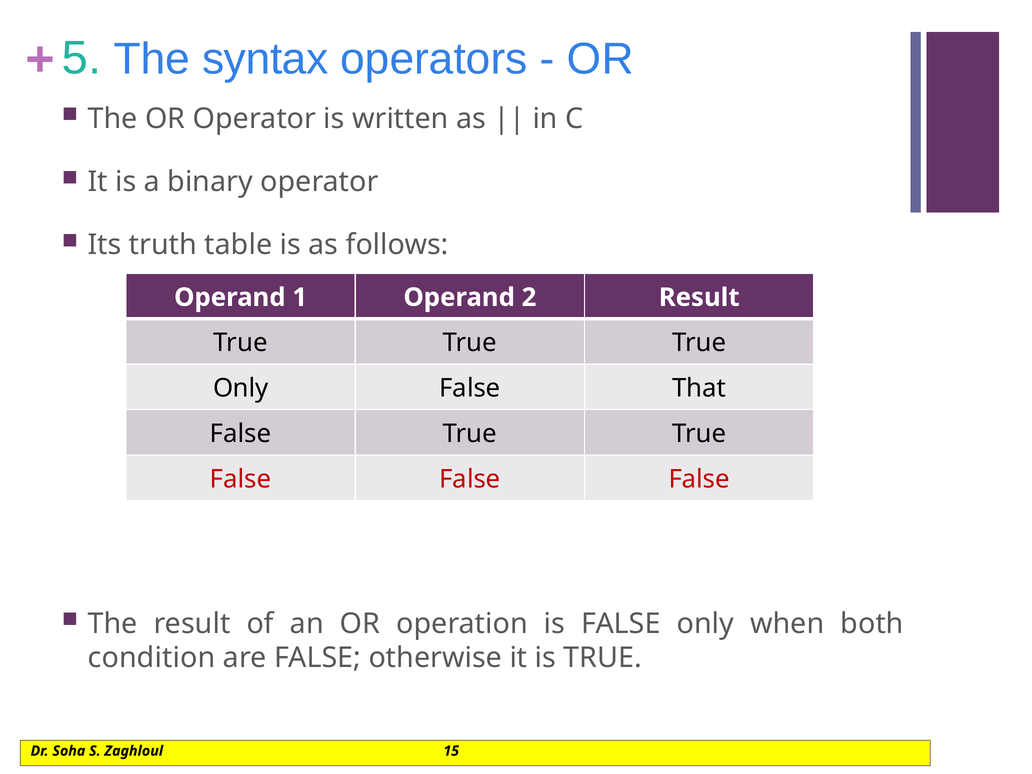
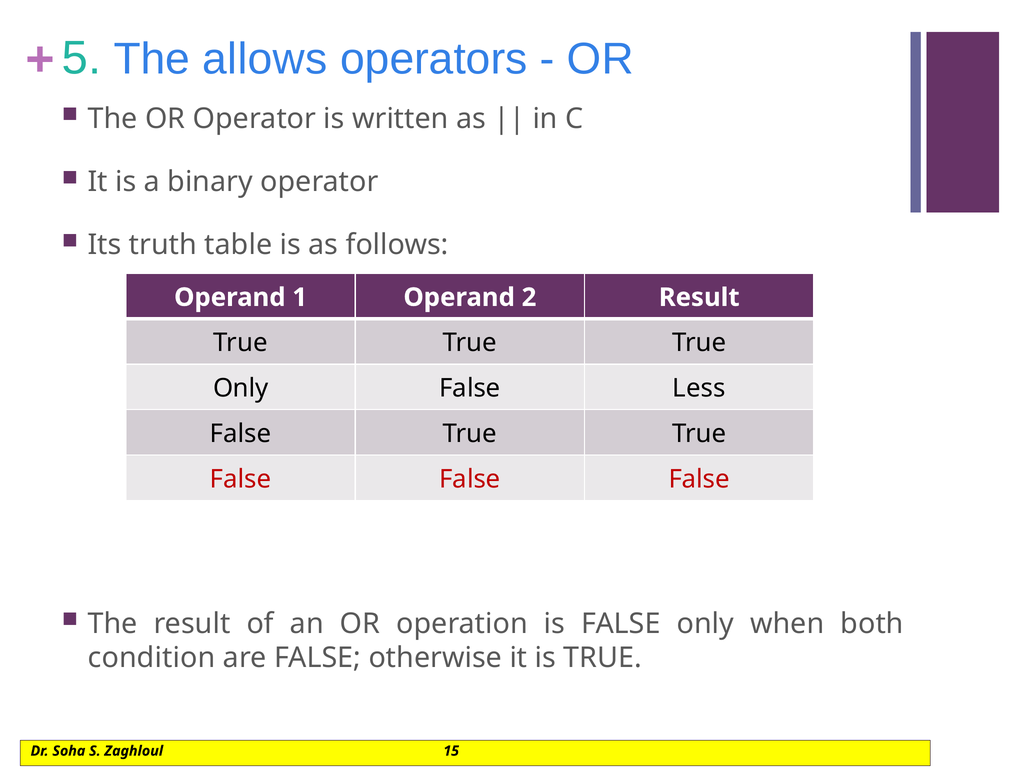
syntax: syntax -> allows
That: That -> Less
